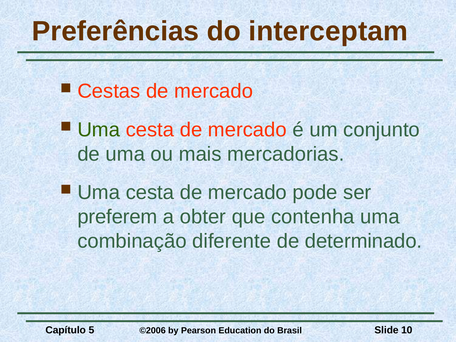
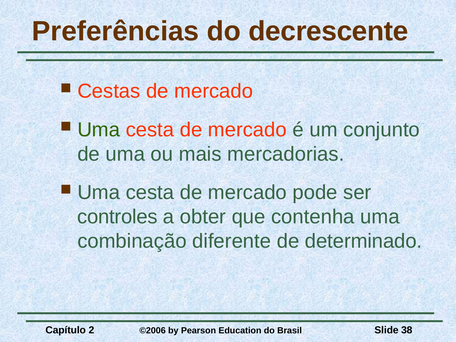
interceptam: interceptam -> decrescente
preferem: preferem -> controles
5: 5 -> 2
10: 10 -> 38
